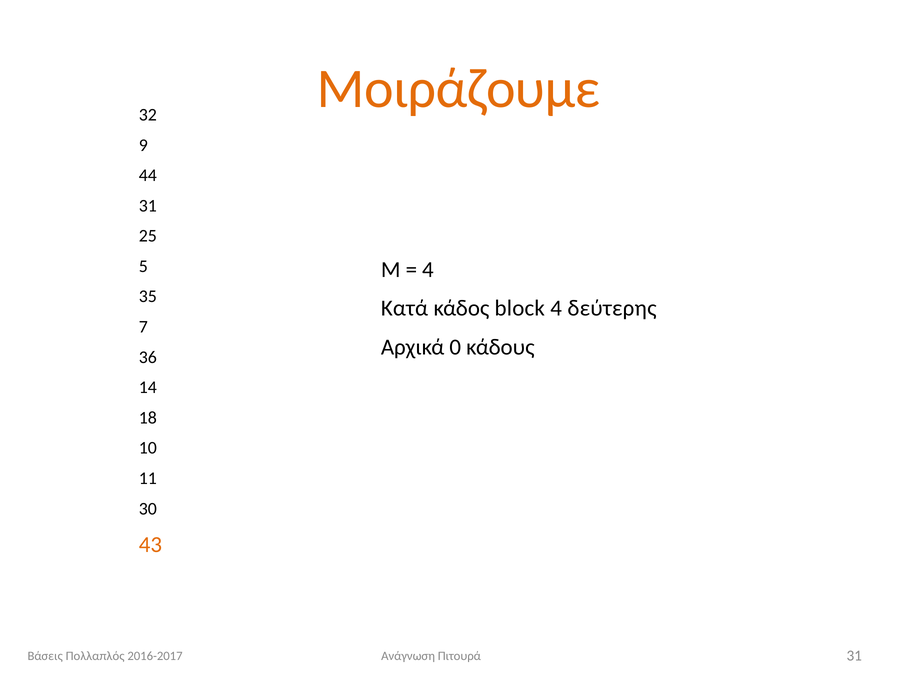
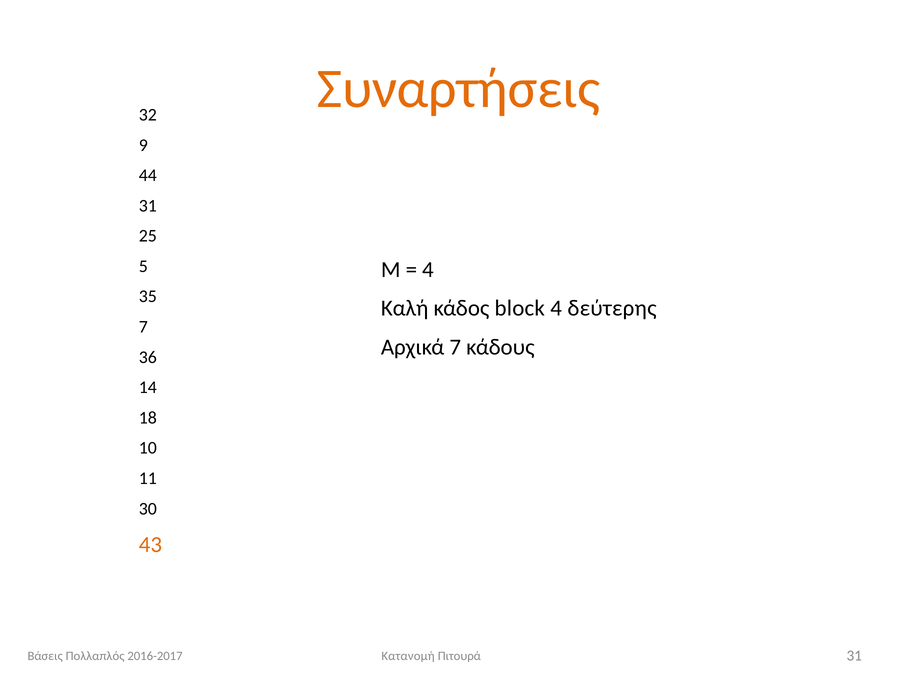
Μοιράζουμε: Μοιράζουμε -> Συναρτήσεις
Κατά: Κατά -> Καλή
Αρχικά 0: 0 -> 7
Ανάγνωση: Ανάγνωση -> Κατανομή
